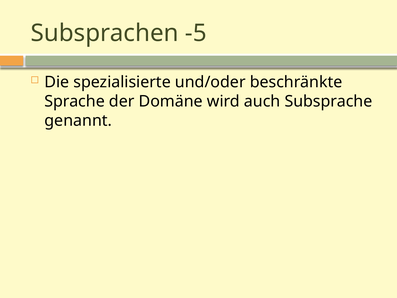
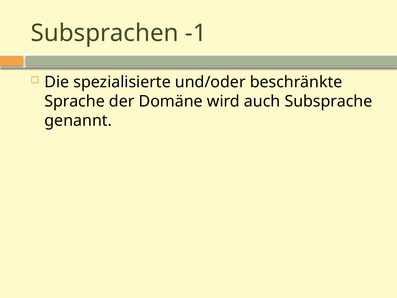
-5: -5 -> -1
